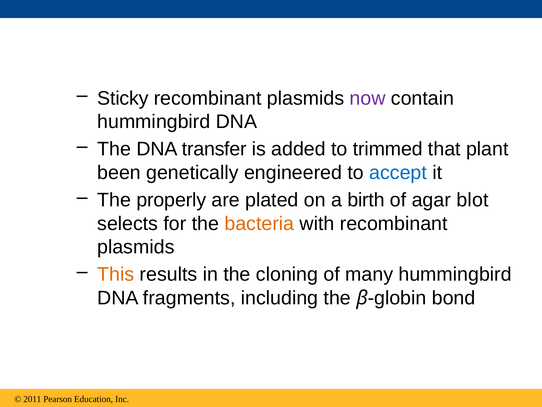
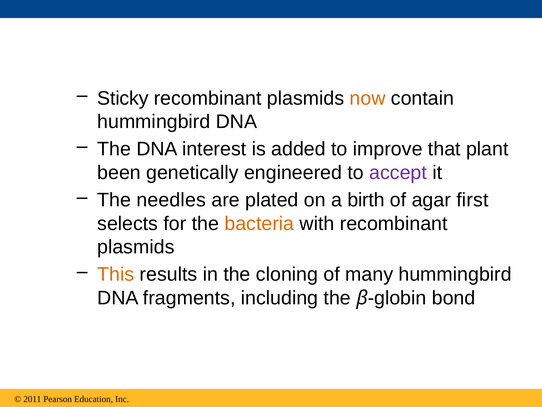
now colour: purple -> orange
transfer: transfer -> interest
trimmed: trimmed -> improve
accept colour: blue -> purple
properly: properly -> needles
blot: blot -> first
